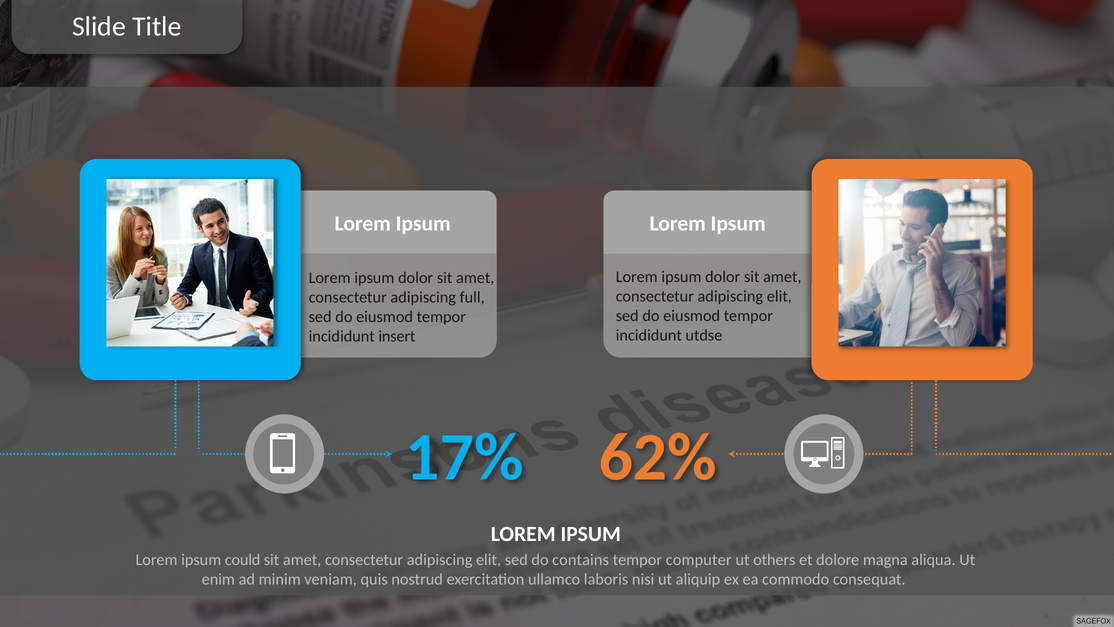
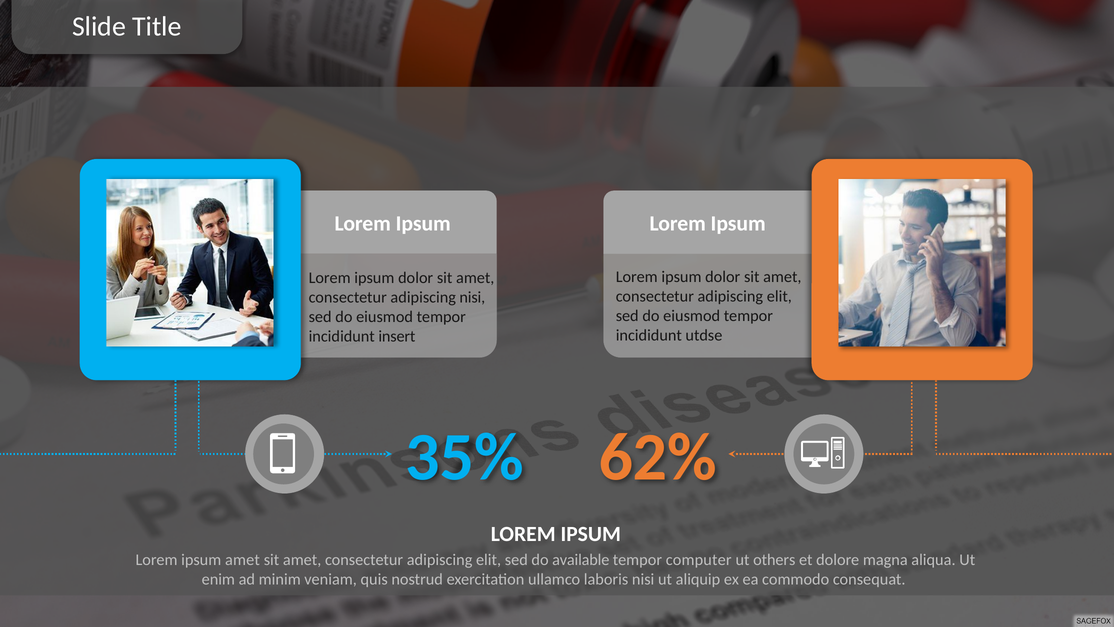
adipiscing full: full -> nisi
17%: 17% -> 35%
ipsum could: could -> amet
contains: contains -> available
